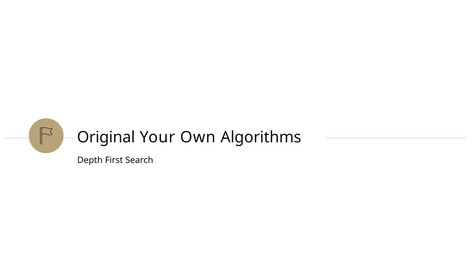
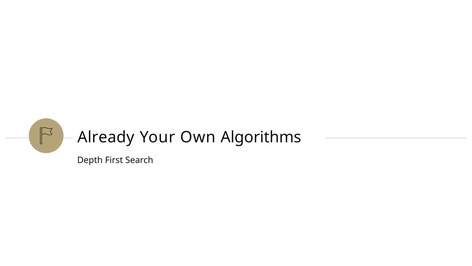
Original: Original -> Already
